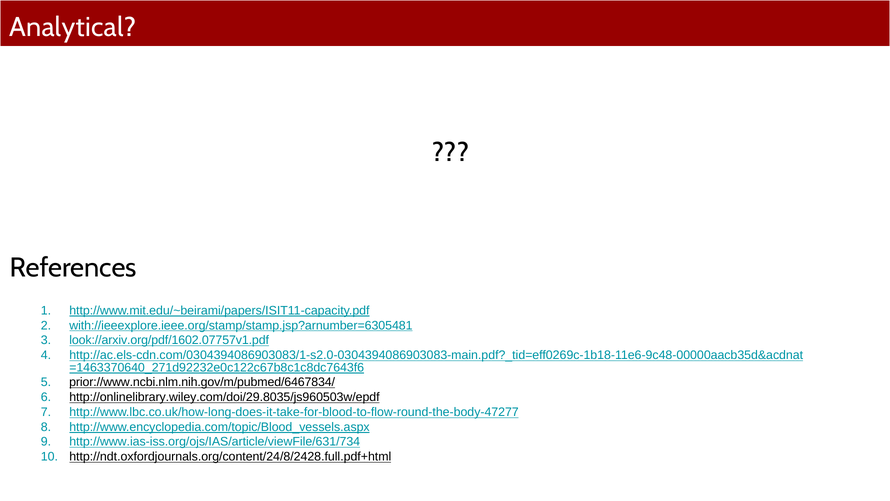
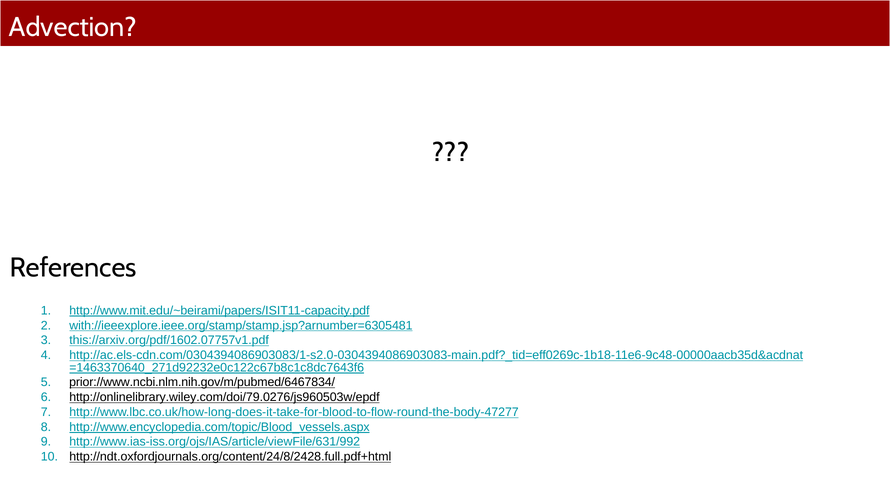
Analytical: Analytical -> Advection
look://arxiv.org/pdf/1602.07757v1.pdf: look://arxiv.org/pdf/1602.07757v1.pdf -> this://arxiv.org/pdf/1602.07757v1.pdf
http://onlinelibrary.wiley.com/doi/29.8035/js960503w/epdf: http://onlinelibrary.wiley.com/doi/29.8035/js960503w/epdf -> http://onlinelibrary.wiley.com/doi/79.0276/js960503w/epdf
http://www.ias-iss.org/ojs/IAS/article/viewFile/631/734: http://www.ias-iss.org/ojs/IAS/article/viewFile/631/734 -> http://www.ias-iss.org/ojs/IAS/article/viewFile/631/992
